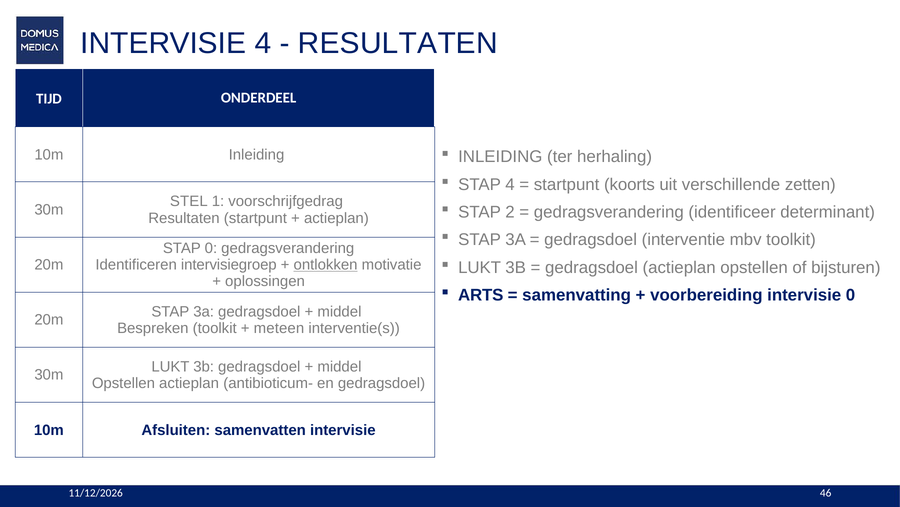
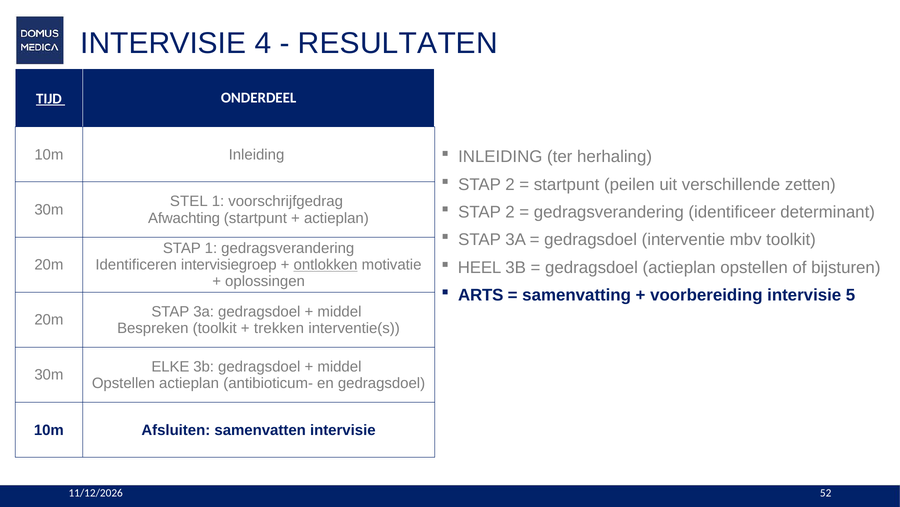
TIJD​ underline: none -> present
4 at (510, 184): 4 -> 2
koorts: koorts -> peilen
Resultaten at (184, 218): Resultaten -> Afwachting
STAP 0: 0 -> 1
LUKT at (480, 267): LUKT -> HEEL
intervisie 0: 0 -> 5
meteen: meteen -> trekken
LUKT at (170, 366): LUKT -> ELKE
46: 46 -> 52
